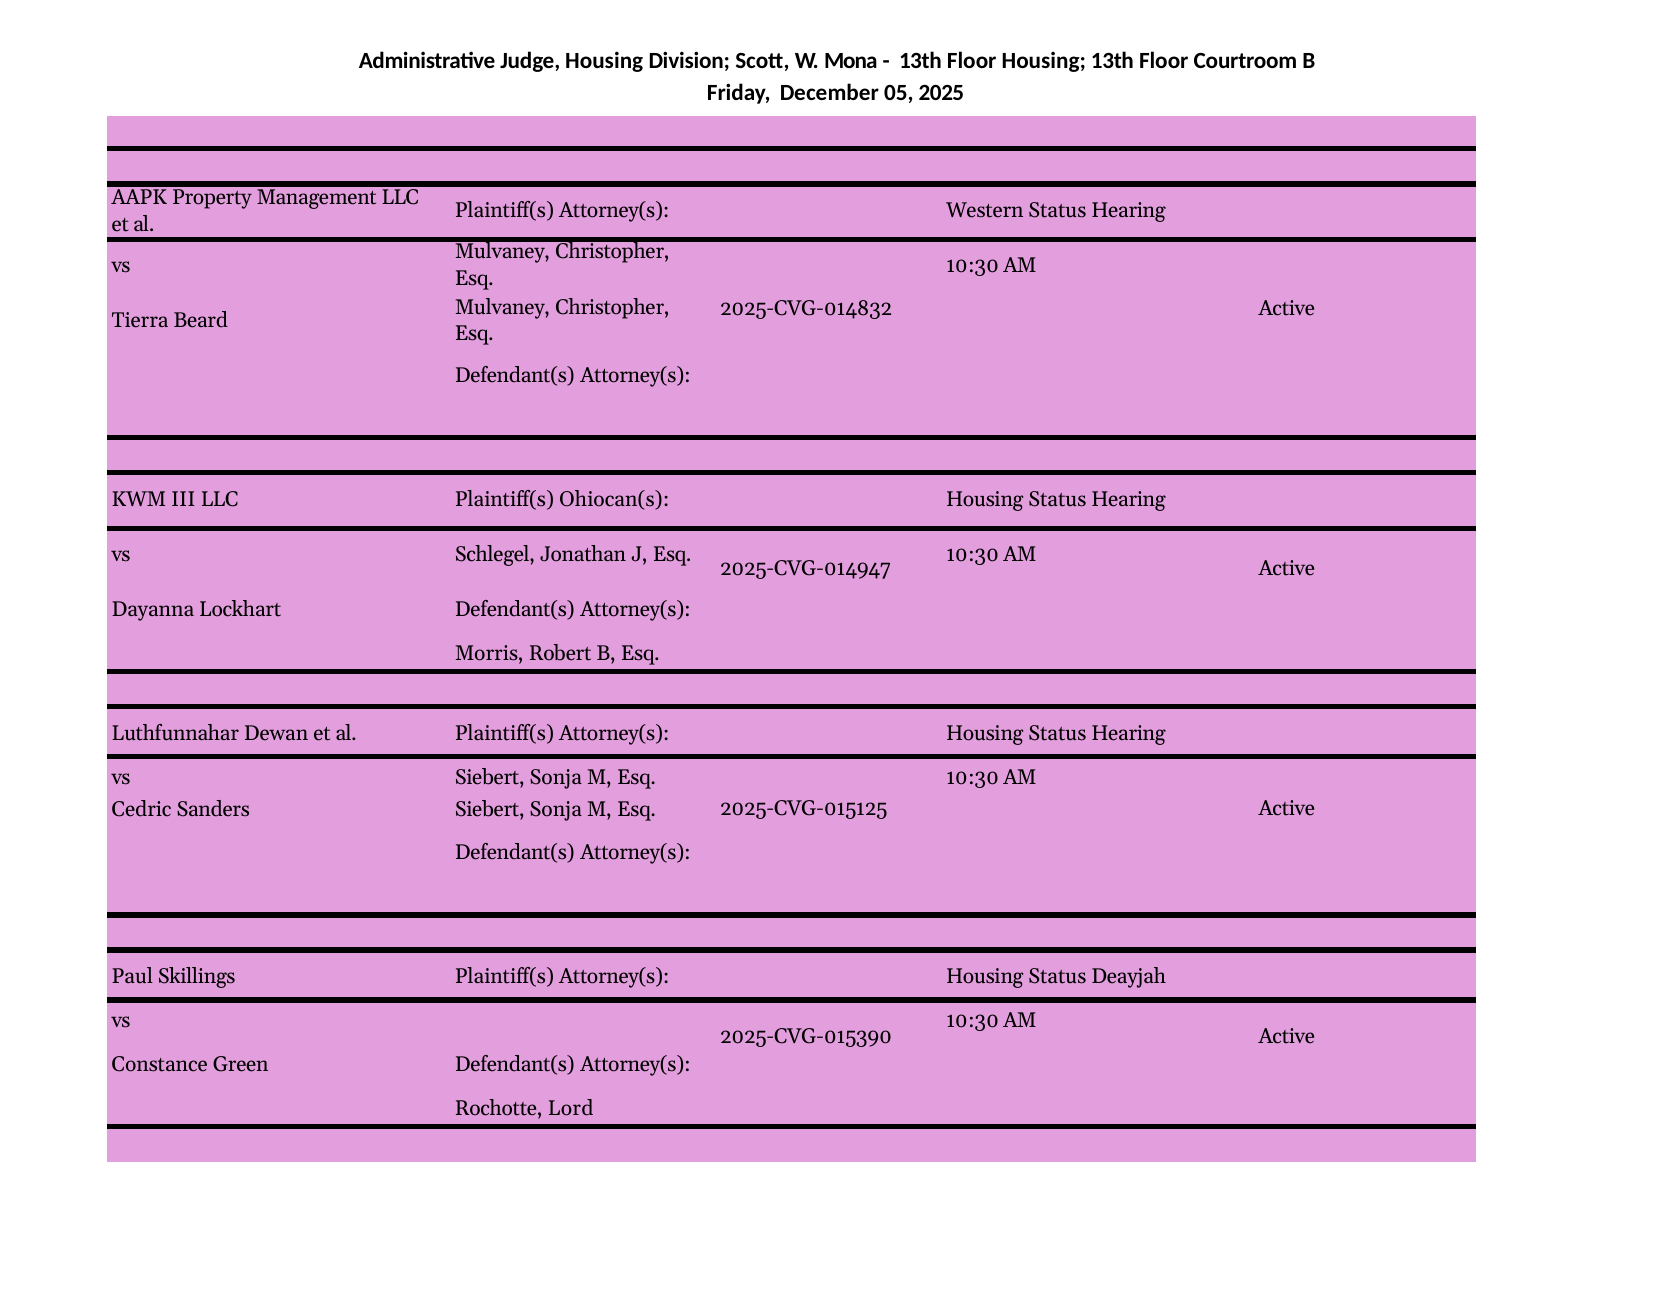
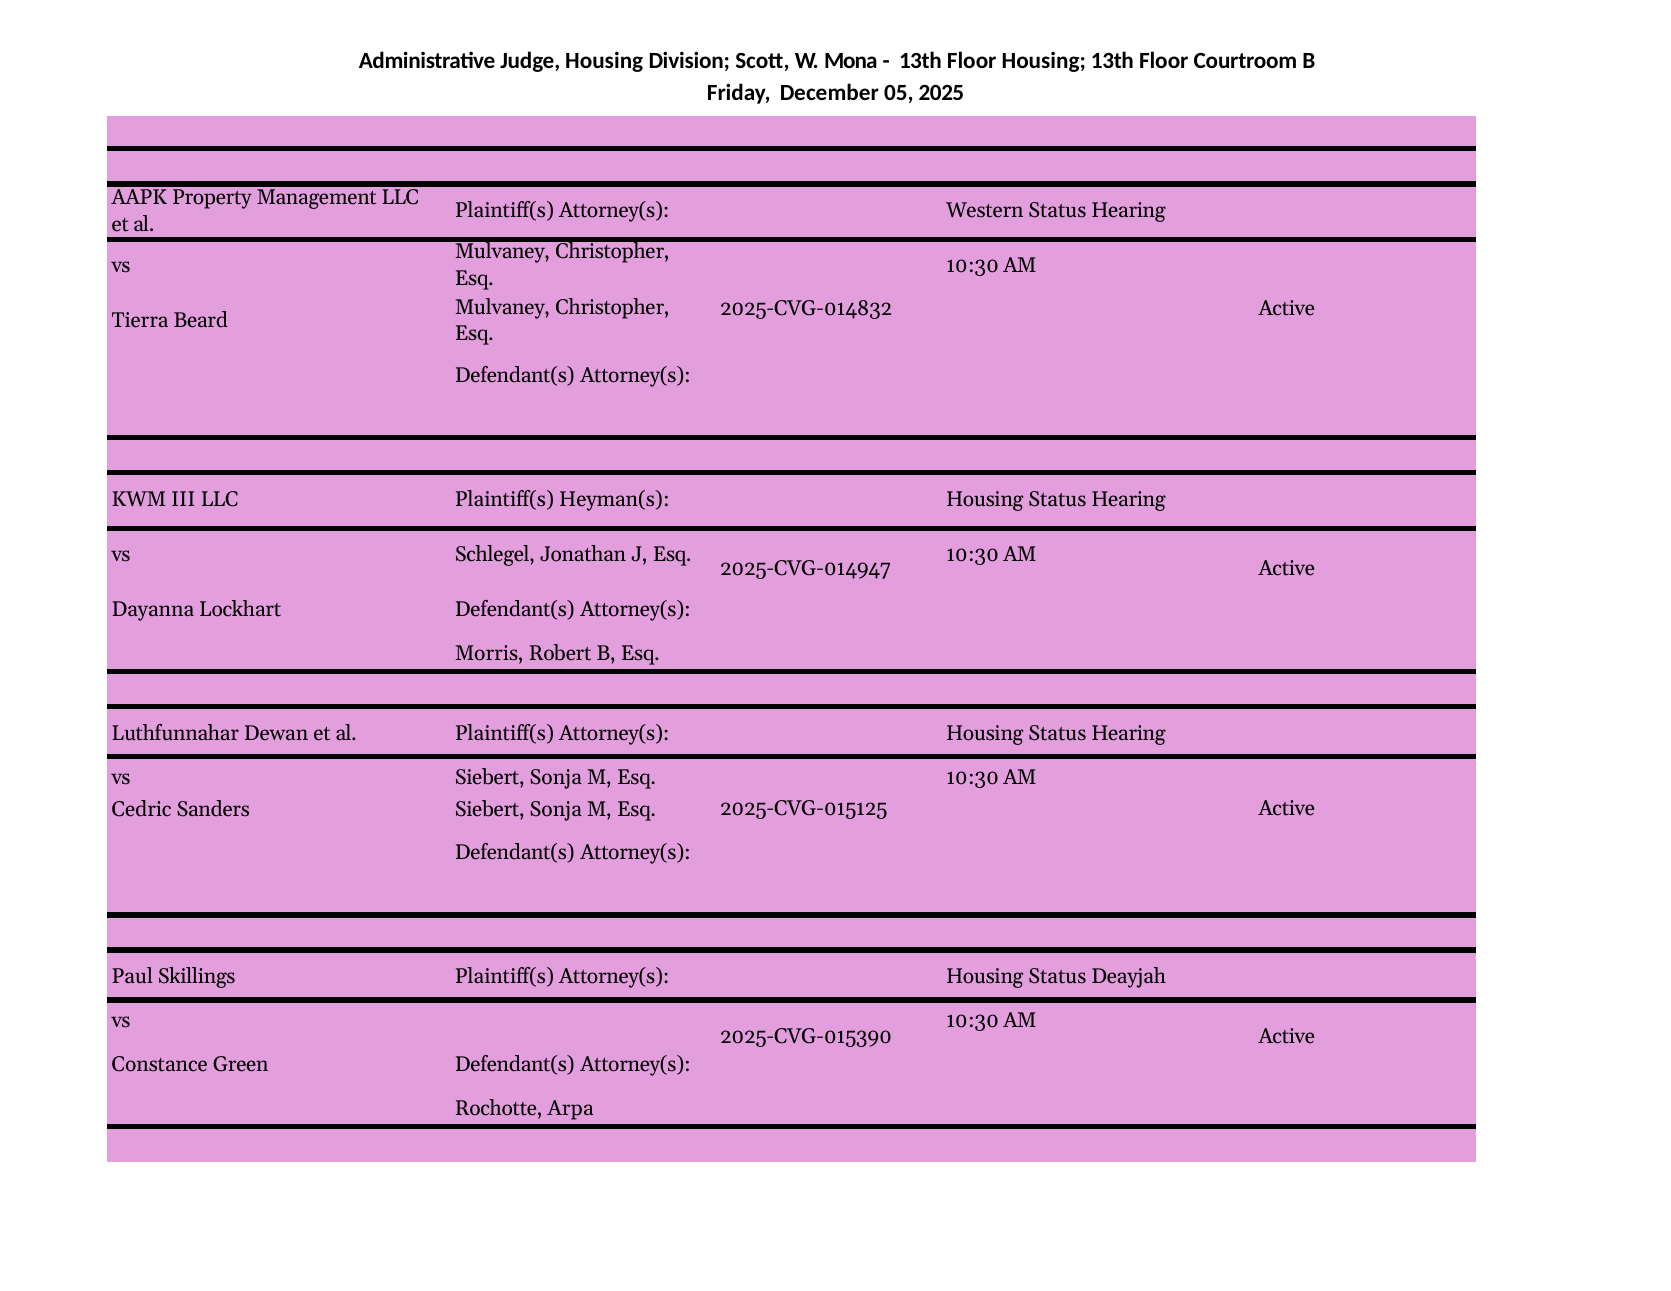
Ohiocan(s: Ohiocan(s -> Heyman(s
Lord: Lord -> Arpa
